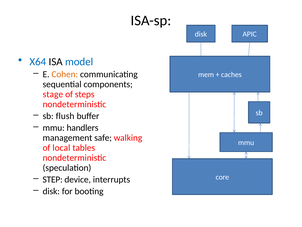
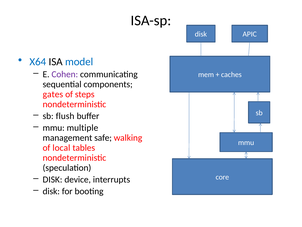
Cohen colour: orange -> purple
stage: stage -> gates
handlers: handlers -> multiple
STEP at (53, 179): STEP -> DISK
